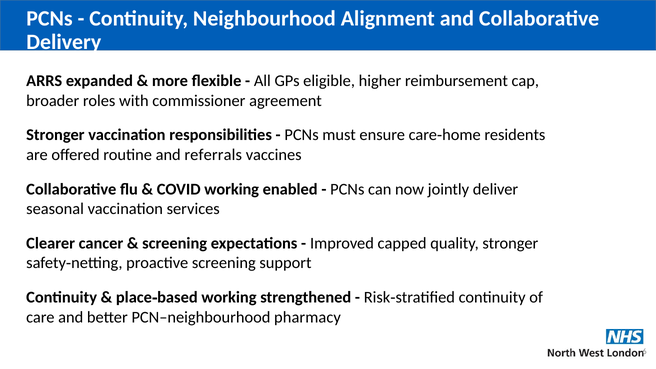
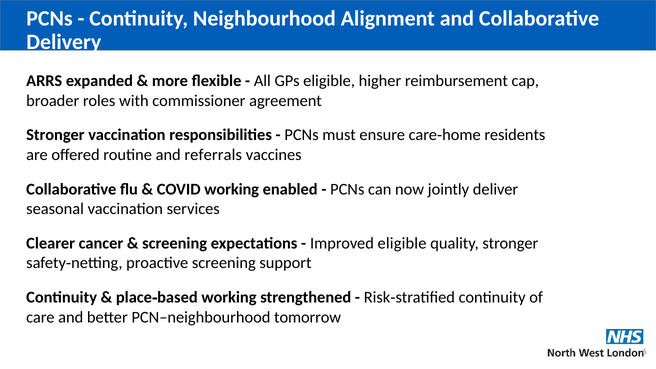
Improved capped: capped -> eligible
pharmacy: pharmacy -> tomorrow
